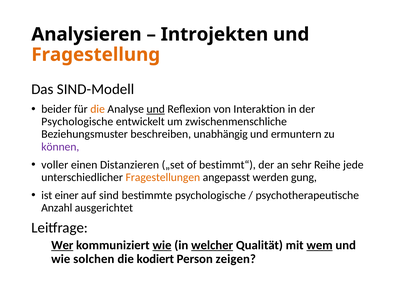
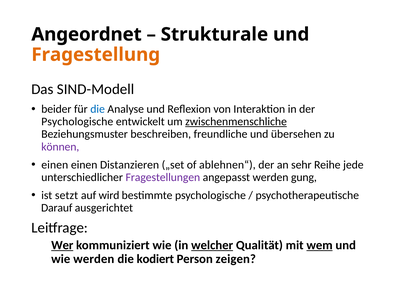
Analysieren: Analysieren -> Angeordnet
Introjekten: Introjekten -> Strukturale
die at (98, 109) colour: orange -> blue
und at (156, 109) underline: present -> none
zwischenmenschliche underline: none -> present
unabhängig: unabhängig -> freundliche
ermuntern: ermuntern -> übersehen
voller at (55, 165): voller -> einen
bestimmt“: bestimmt“ -> ablehnen“
Fragestellungen colour: orange -> purple
einer: einer -> setzt
sind: sind -> wird
Anzahl: Anzahl -> Darauf
wie at (162, 246) underline: present -> none
wie solchen: solchen -> werden
